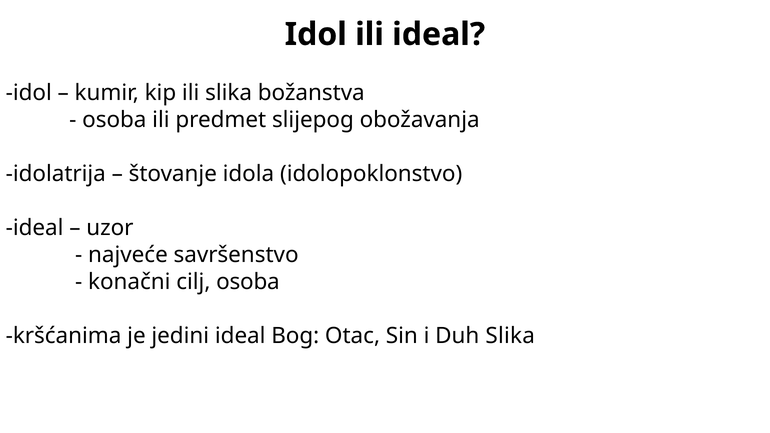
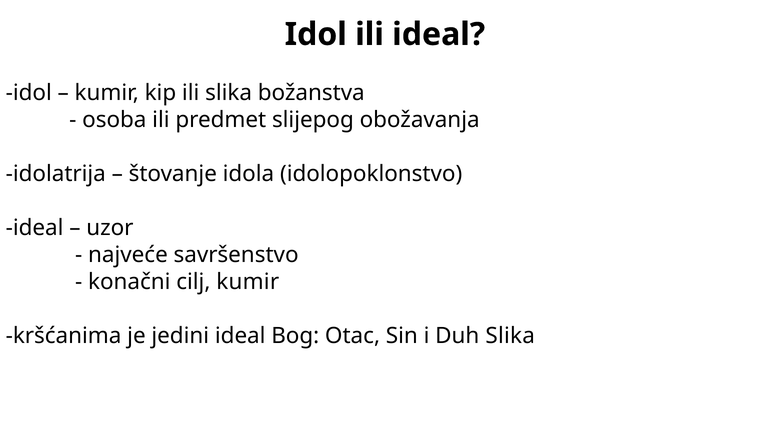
cilj osoba: osoba -> kumir
